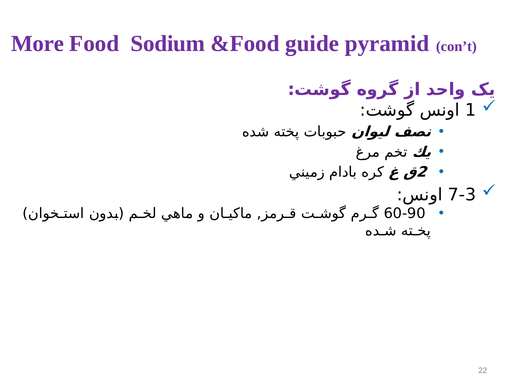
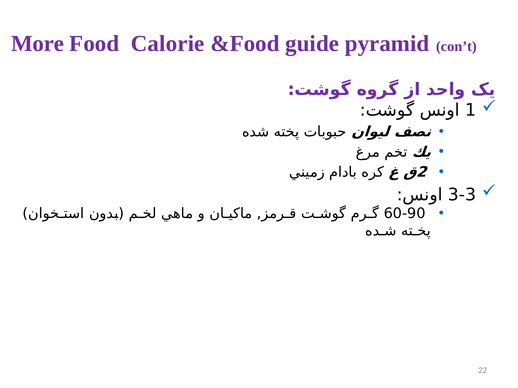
Sodium: Sodium -> Calorie
7-3: 7-3 -> 3-3
